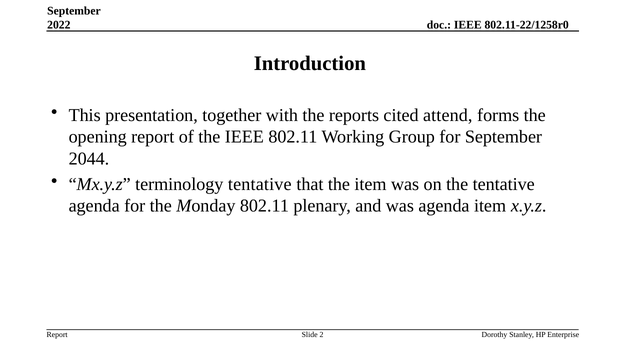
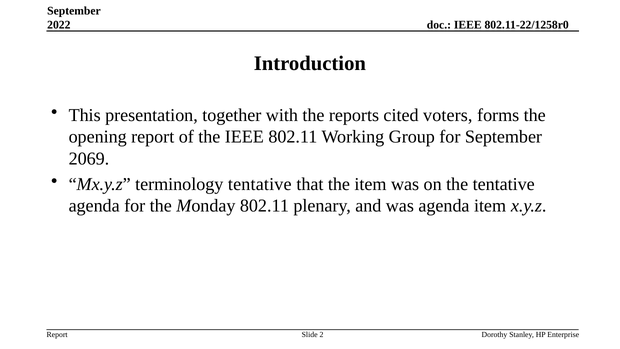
attend: attend -> voters
2044: 2044 -> 2069
